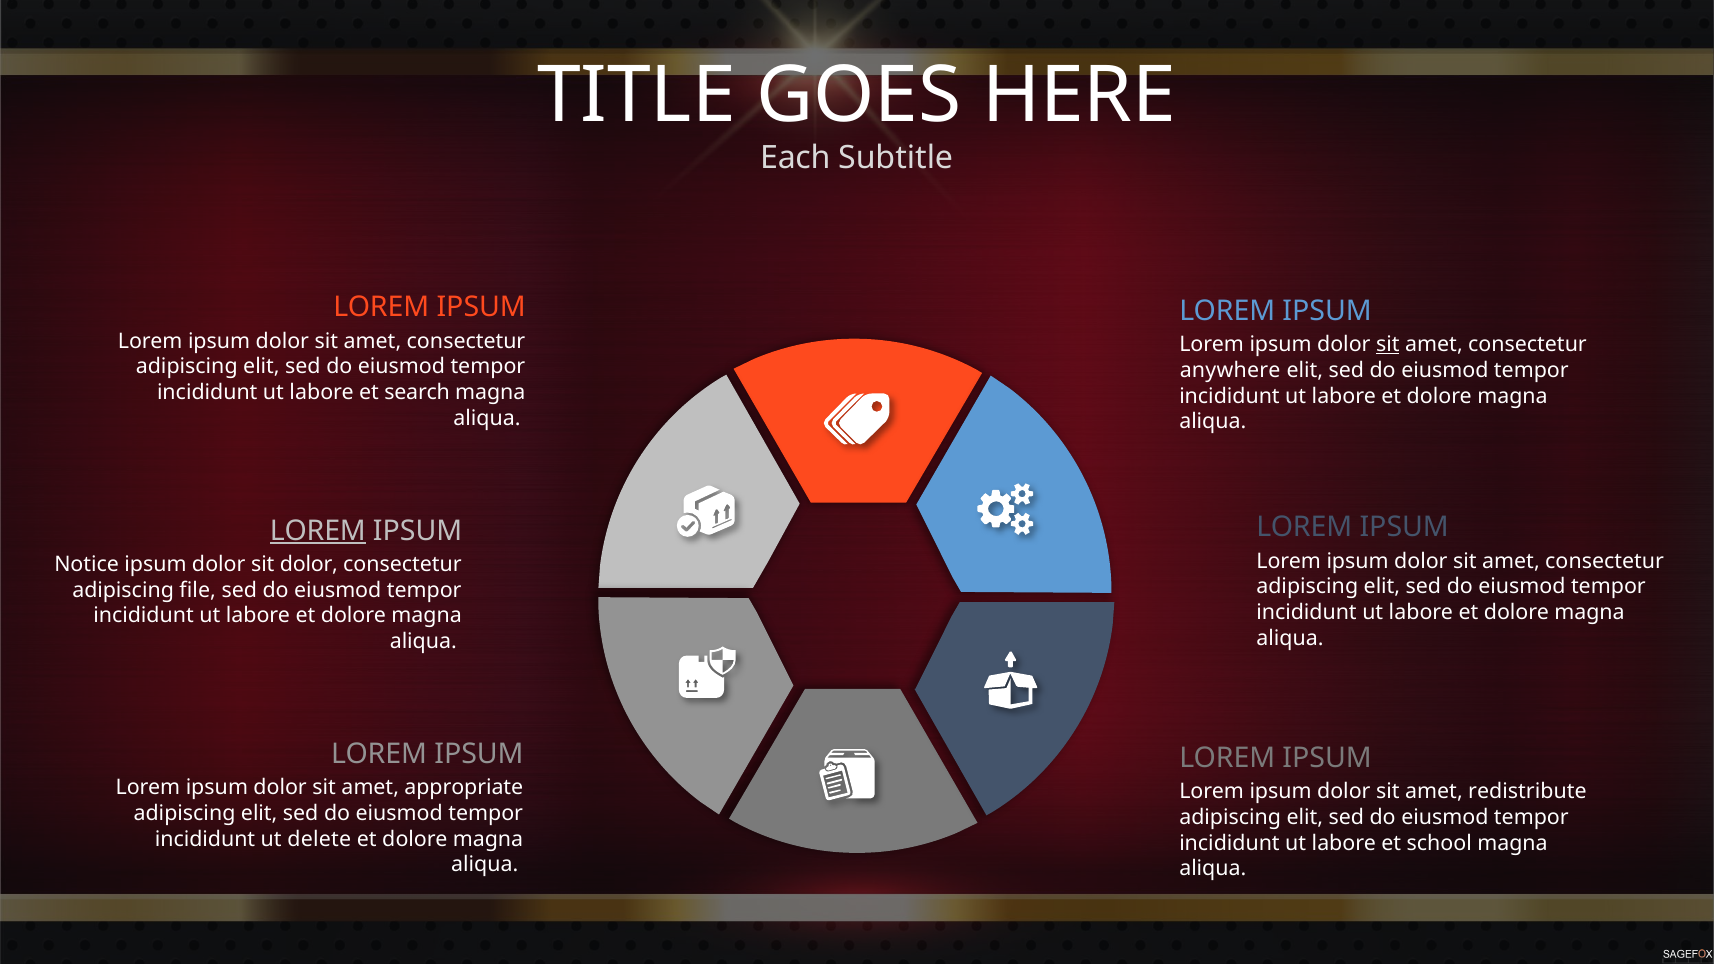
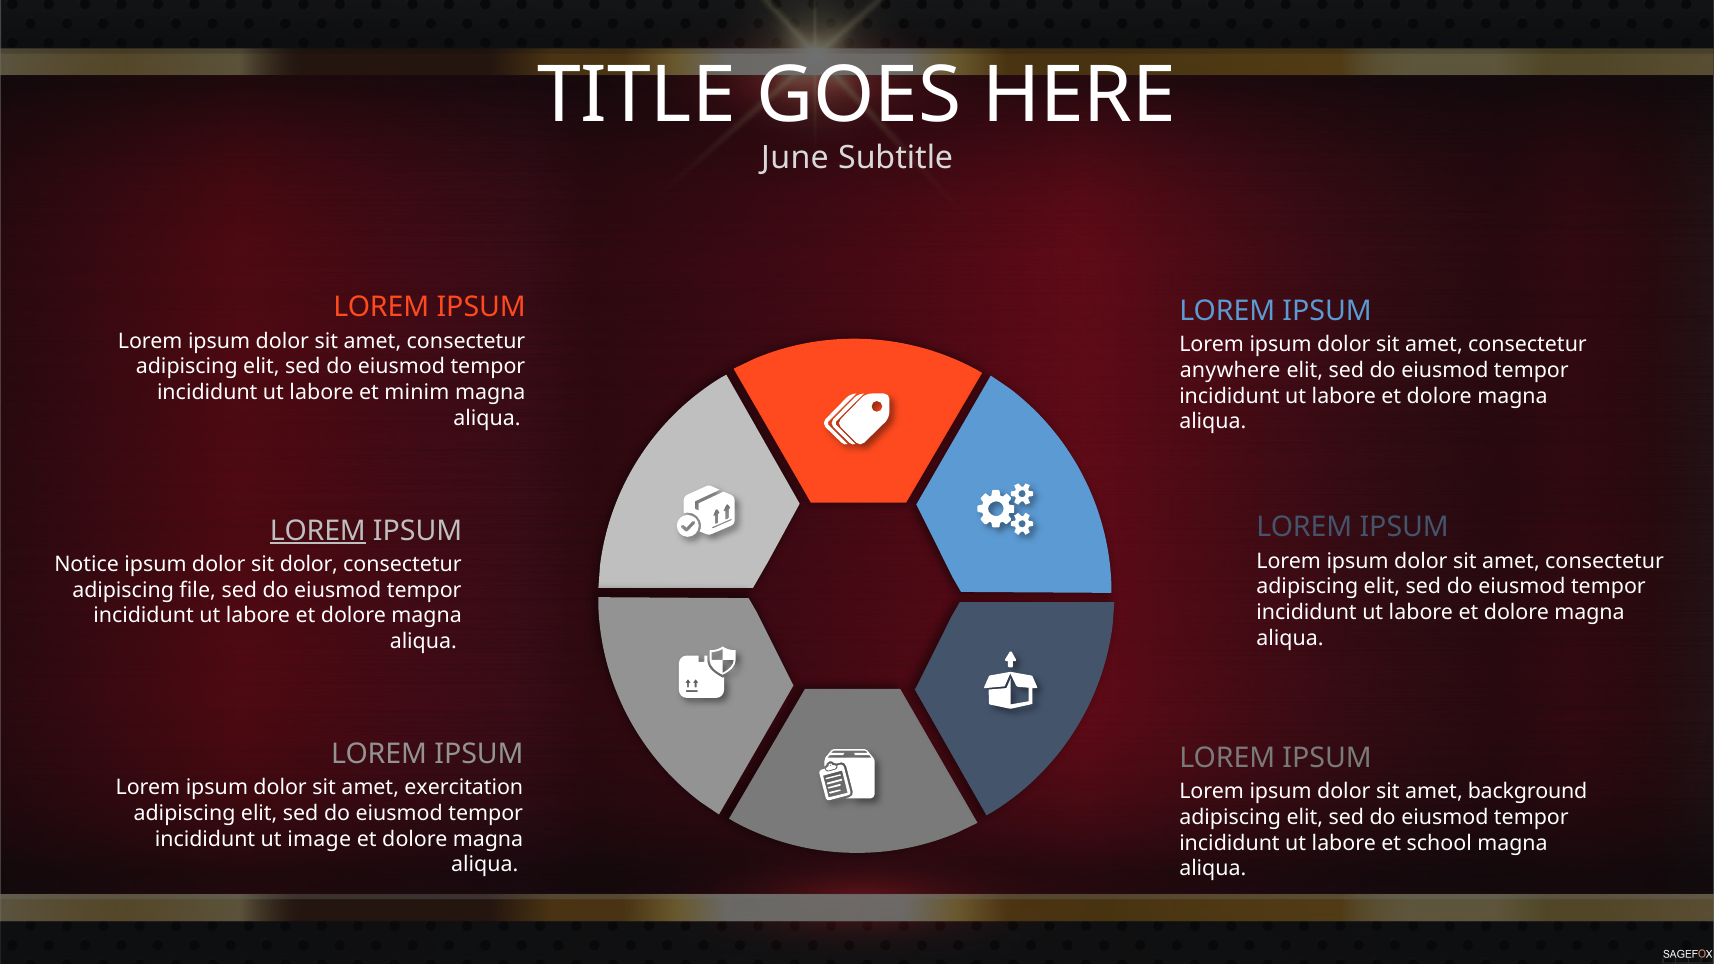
Each: Each -> June
sit at (1388, 345) underline: present -> none
search: search -> minim
appropriate: appropriate -> exercitation
redistribute: redistribute -> background
delete: delete -> image
